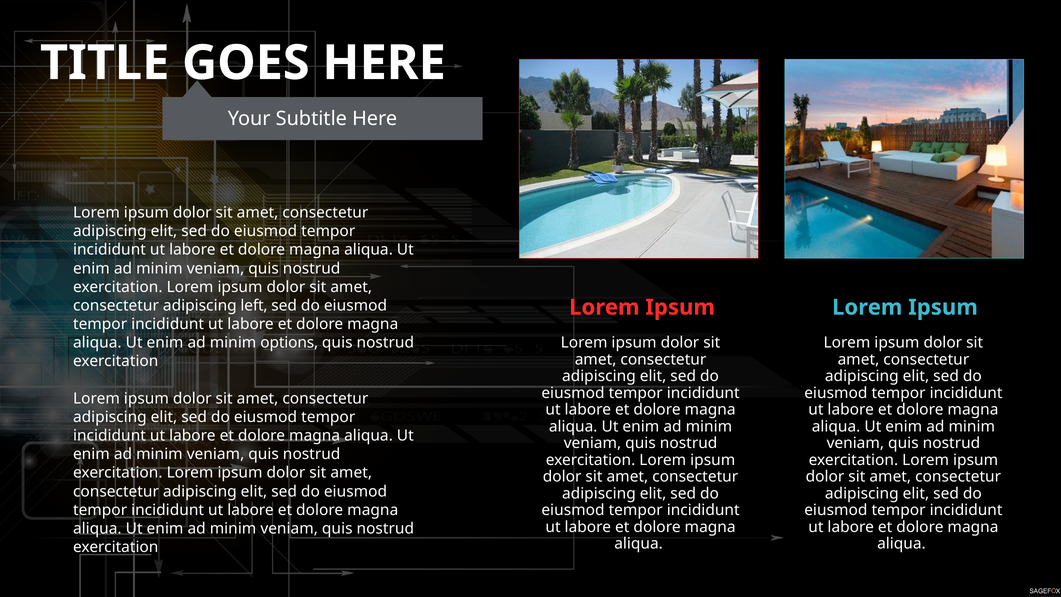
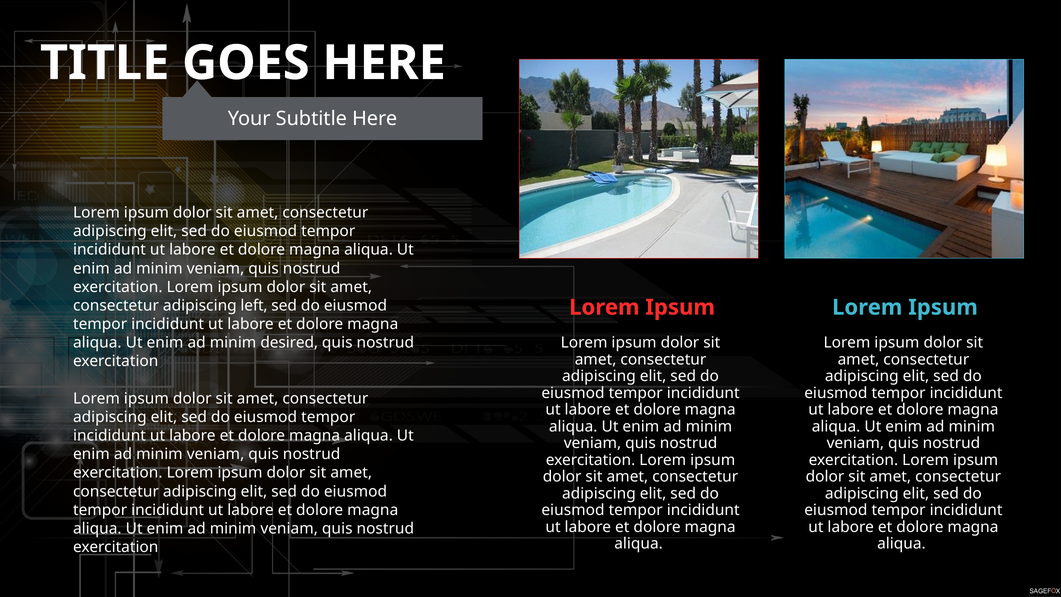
options: options -> desired
